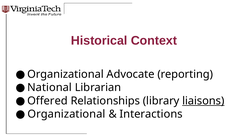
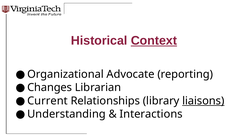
Context underline: none -> present
National: National -> Changes
Offered: Offered -> Current
Organizational at (66, 114): Organizational -> Understanding
